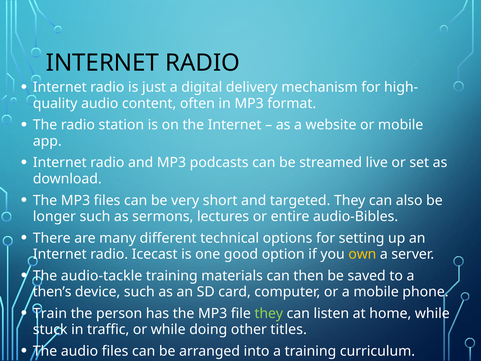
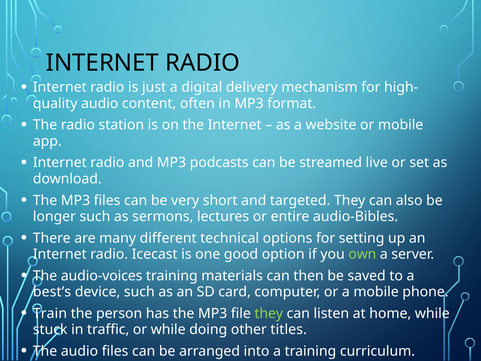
own colour: yellow -> light green
audio-tackle: audio-tackle -> audio-voices
then’s: then’s -> best’s
